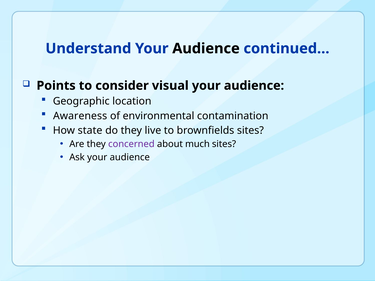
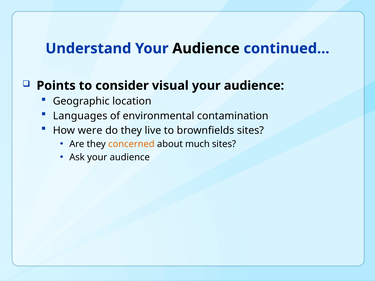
Awareness: Awareness -> Languages
state: state -> were
concerned colour: purple -> orange
